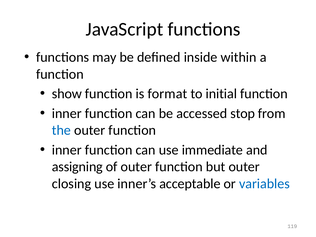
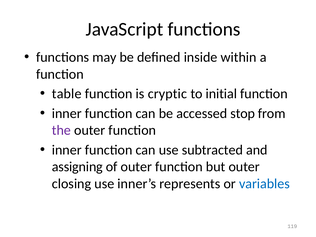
show: show -> table
format: format -> cryptic
the colour: blue -> purple
immediate: immediate -> subtracted
acceptable: acceptable -> represents
